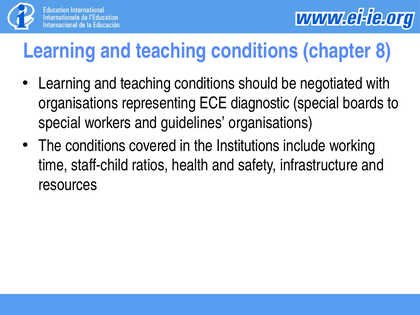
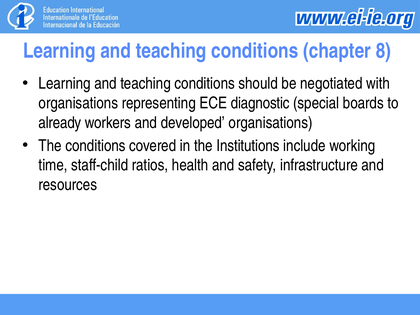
special at (60, 123): special -> already
guidelines: guidelines -> developed
